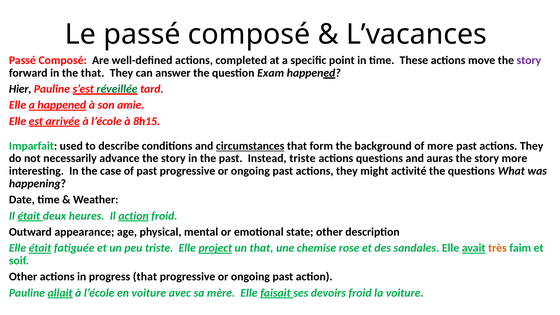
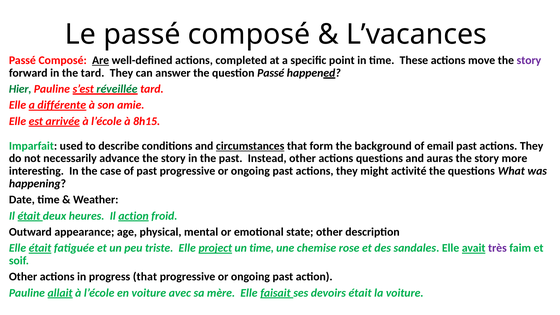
Are underline: none -> present
the that: that -> tard
question Exam: Exam -> Passé
Hier colour: black -> green
a happened: happened -> différente
of more: more -> email
Instead triste: triste -> other
un that: that -> time
très colour: orange -> purple
devoirs froid: froid -> était
